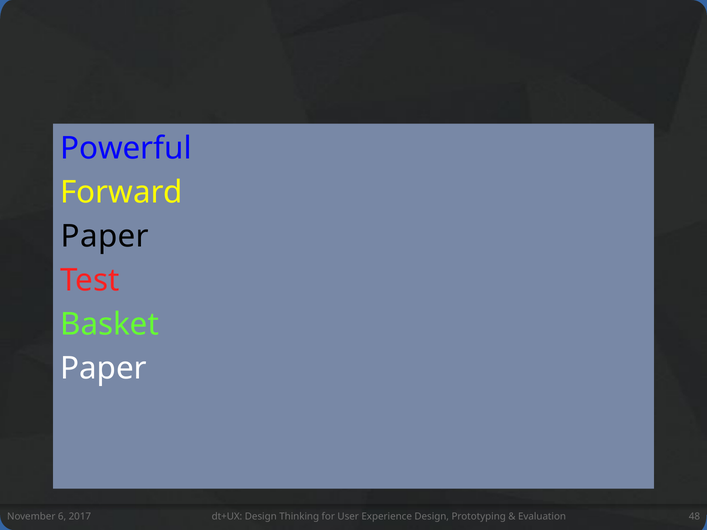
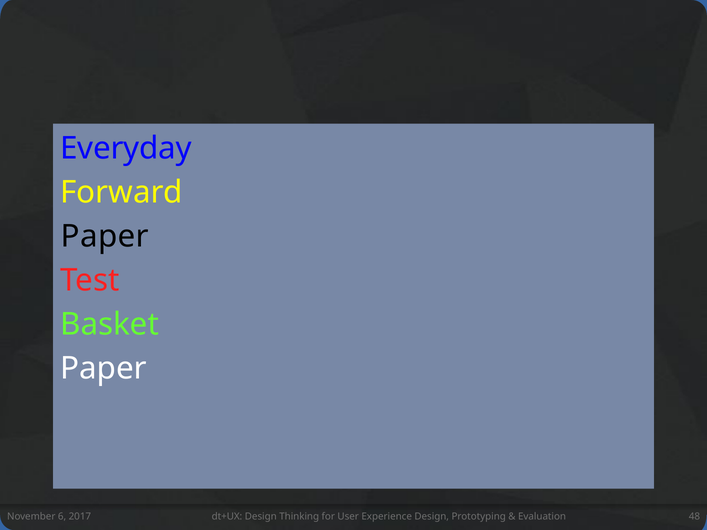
Powerful: Powerful -> Everyday
